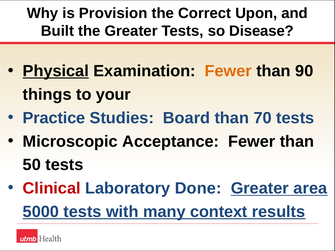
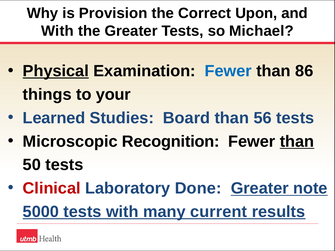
Built at (57, 31): Built -> With
Disease: Disease -> Michael
Fewer at (228, 71) colour: orange -> blue
90: 90 -> 86
Practice: Practice -> Learned
70: 70 -> 56
Acceptance: Acceptance -> Recognition
than at (297, 142) underline: none -> present
area: area -> note
context: context -> current
